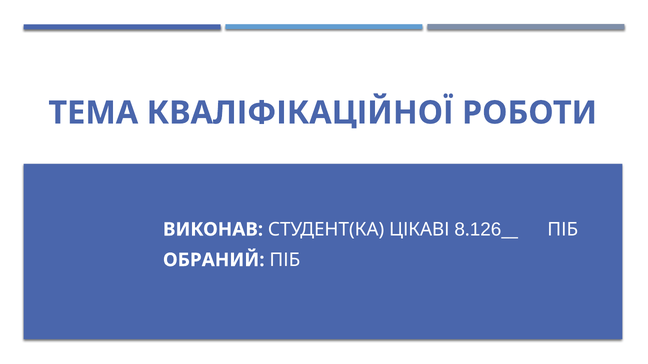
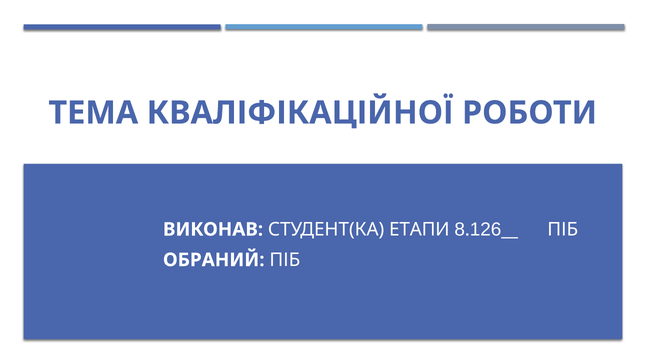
ЦІКАВІ: ЦІКАВІ -> ЕТАПИ
